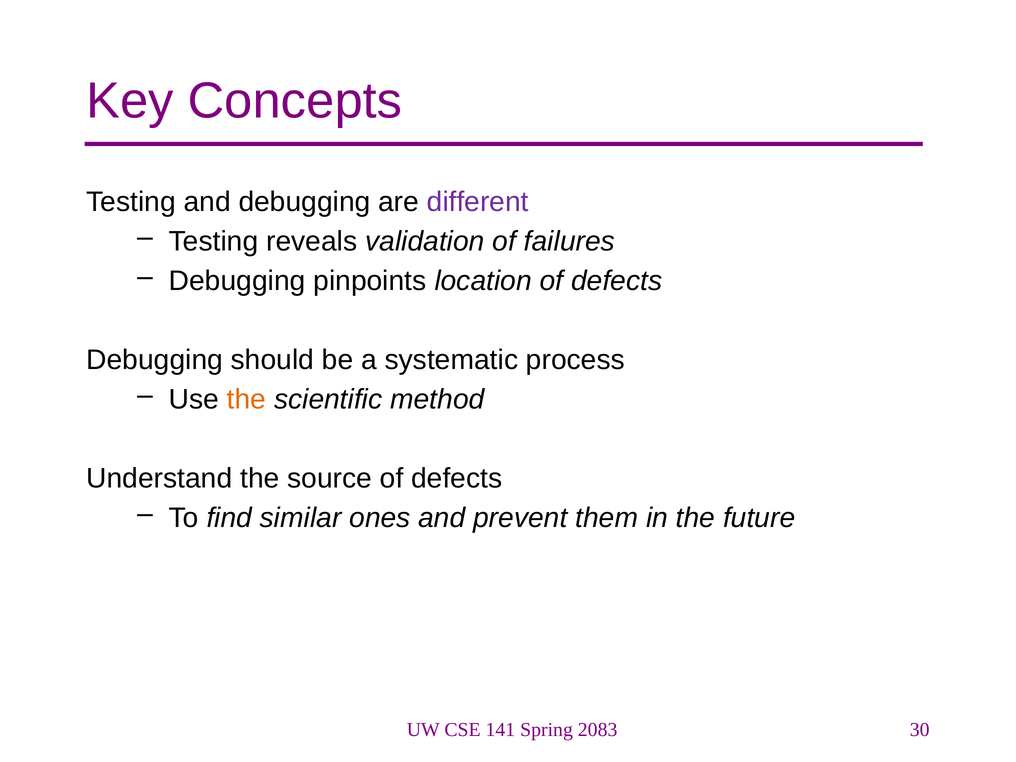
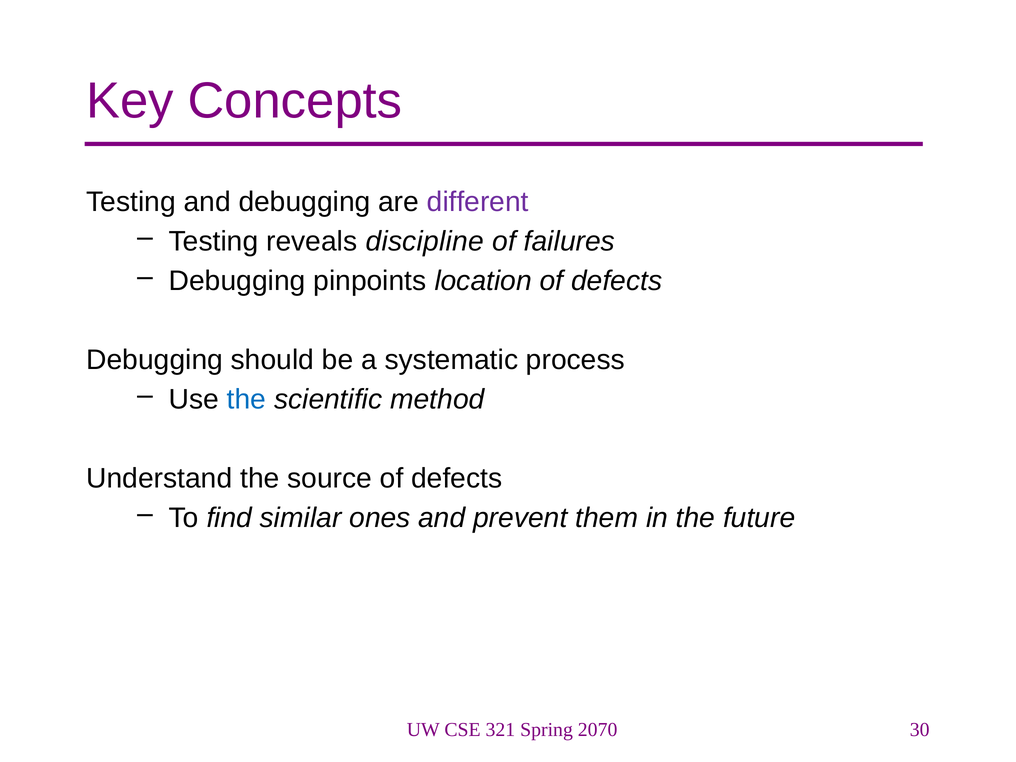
validation: validation -> discipline
the at (247, 399) colour: orange -> blue
141: 141 -> 321
2083: 2083 -> 2070
